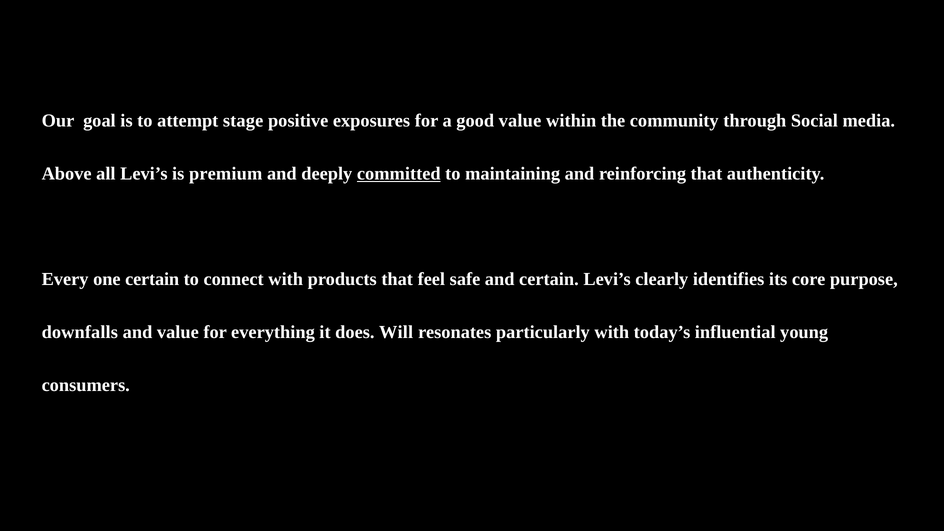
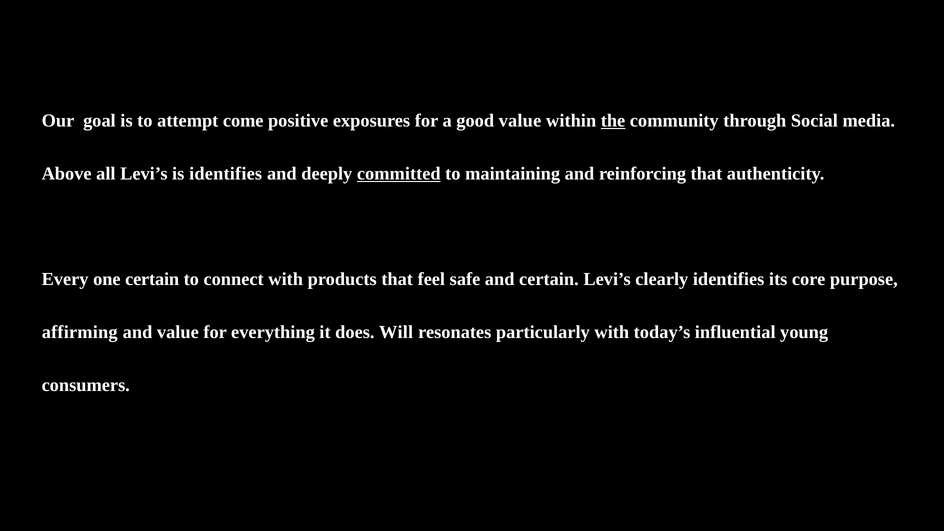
stage: stage -> come
the underline: none -> present
is premium: premium -> identifies
downfalls: downfalls -> affirming
